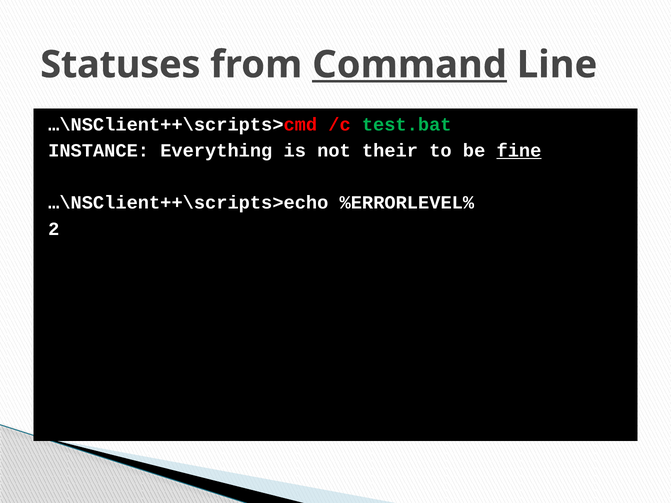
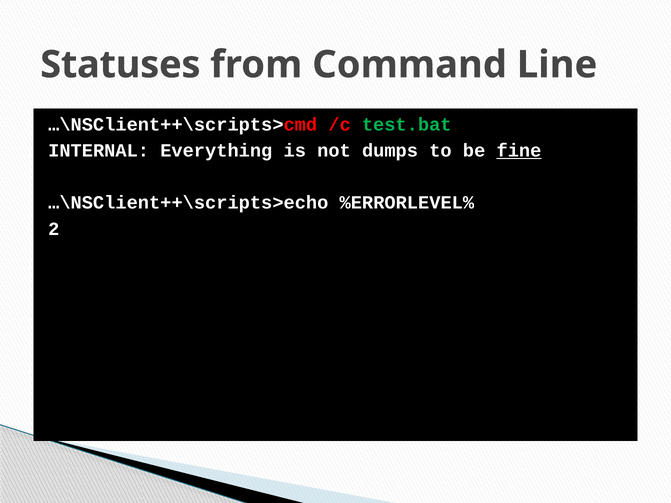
Command underline: present -> none
INSTANCE: INSTANCE -> INTERNAL
their: their -> dumps
